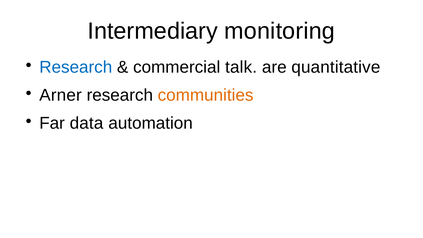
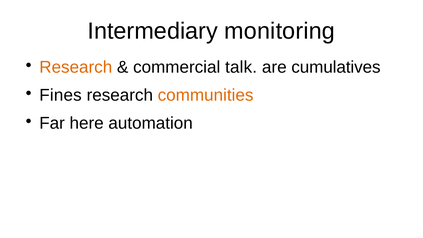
Research at (76, 67) colour: blue -> orange
quantitative: quantitative -> cumulatives
Arner: Arner -> Fines
data: data -> here
